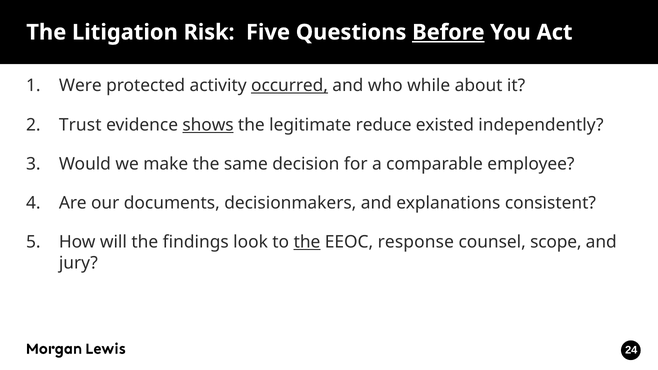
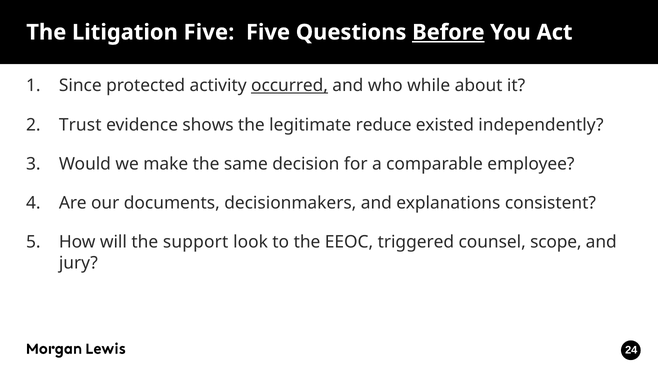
Litigation Risk: Risk -> Five
Were: Were -> Since
shows underline: present -> none
findings: findings -> support
the at (307, 242) underline: present -> none
response: response -> triggered
